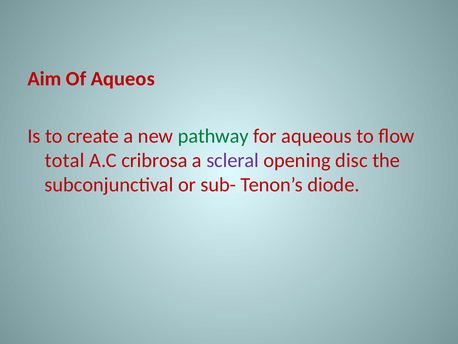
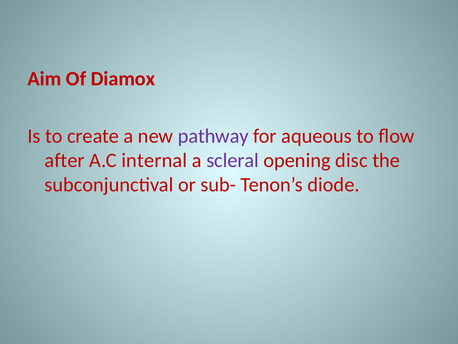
Aqueos: Aqueos -> Diamox
pathway colour: green -> purple
total: total -> after
cribrosa: cribrosa -> internal
